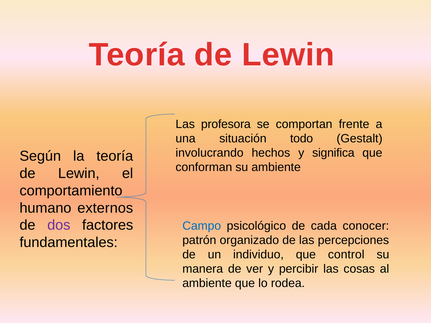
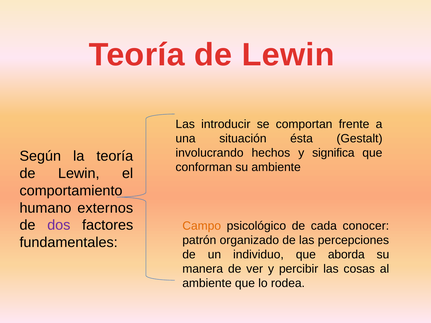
profesora: profesora -> introducir
todo: todo -> ésta
Campo colour: blue -> orange
control: control -> aborda
